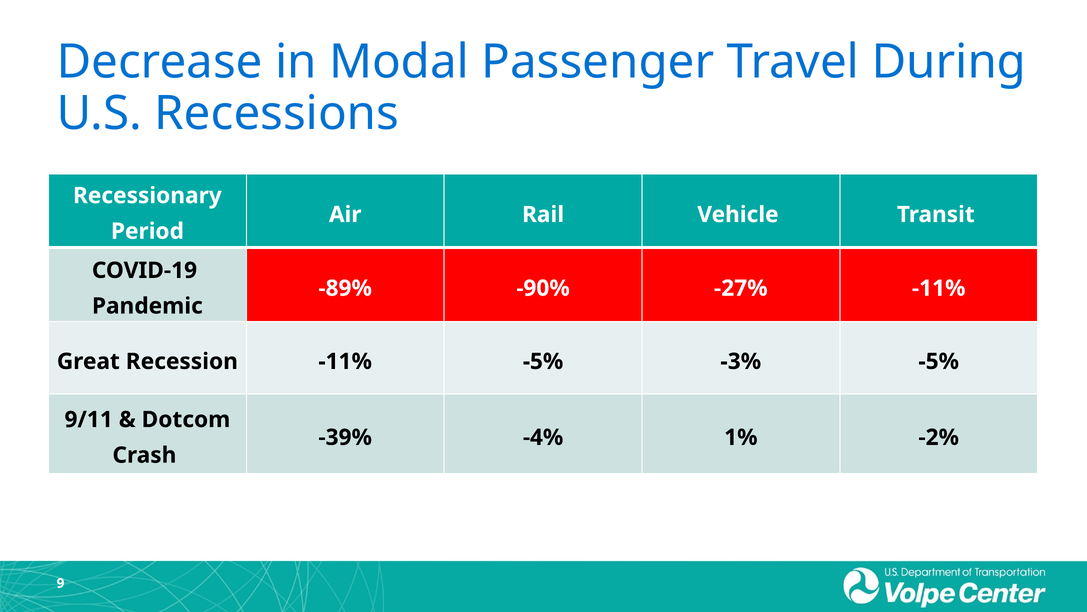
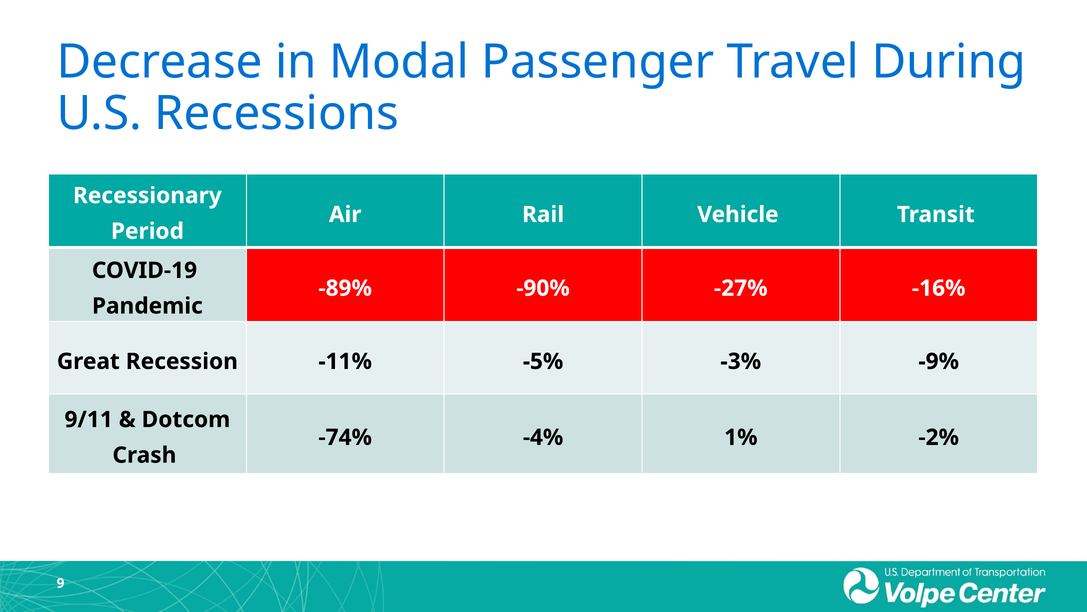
-27% -11%: -11% -> -16%
-3% -5%: -5% -> -9%
-39%: -39% -> -74%
